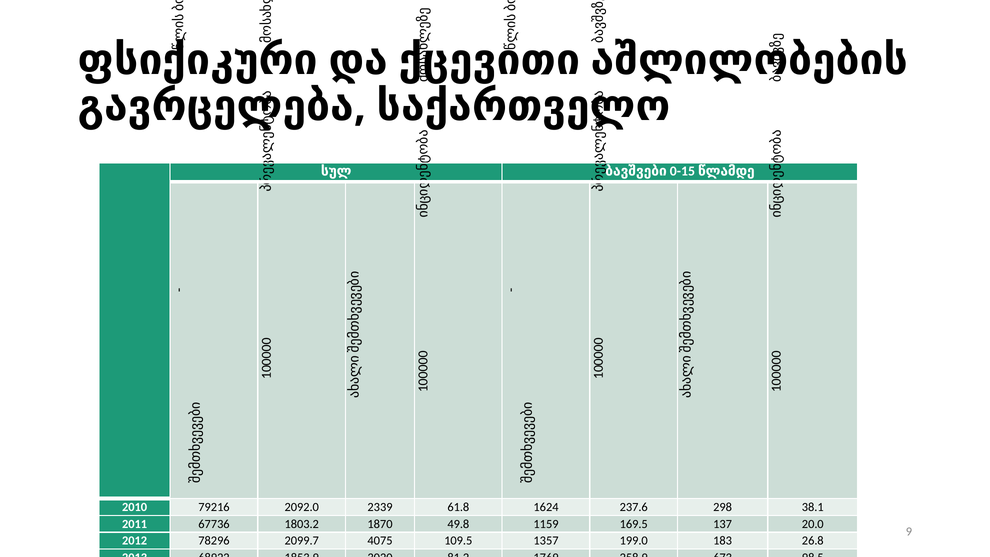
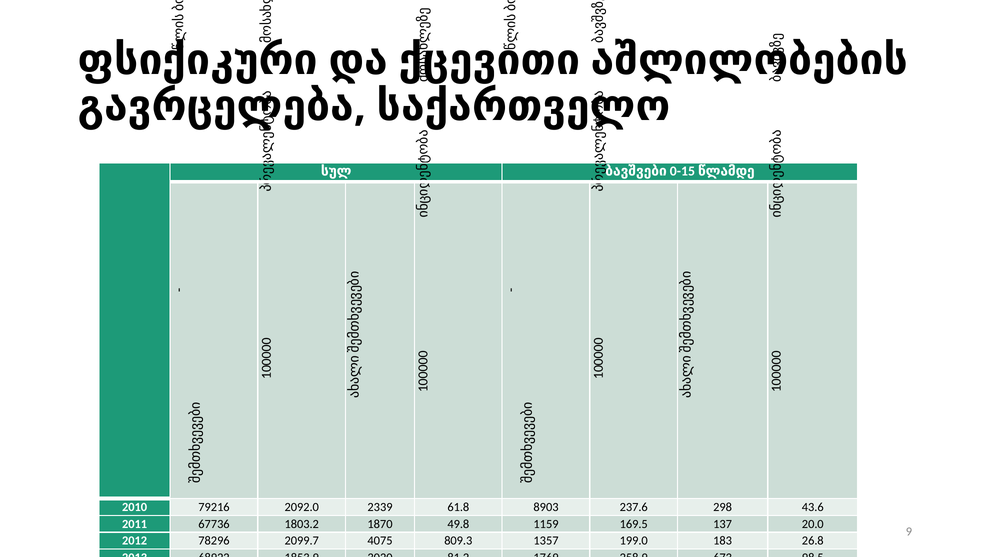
1624: 1624 -> 8903
38.1: 38.1 -> 43.6
109.5: 109.5 -> 809.3
